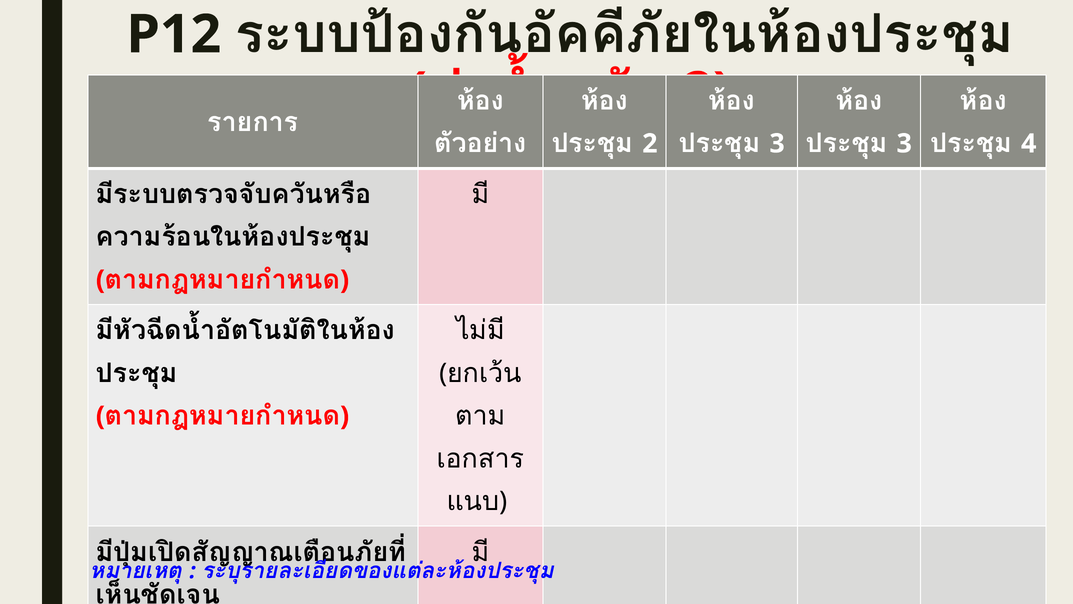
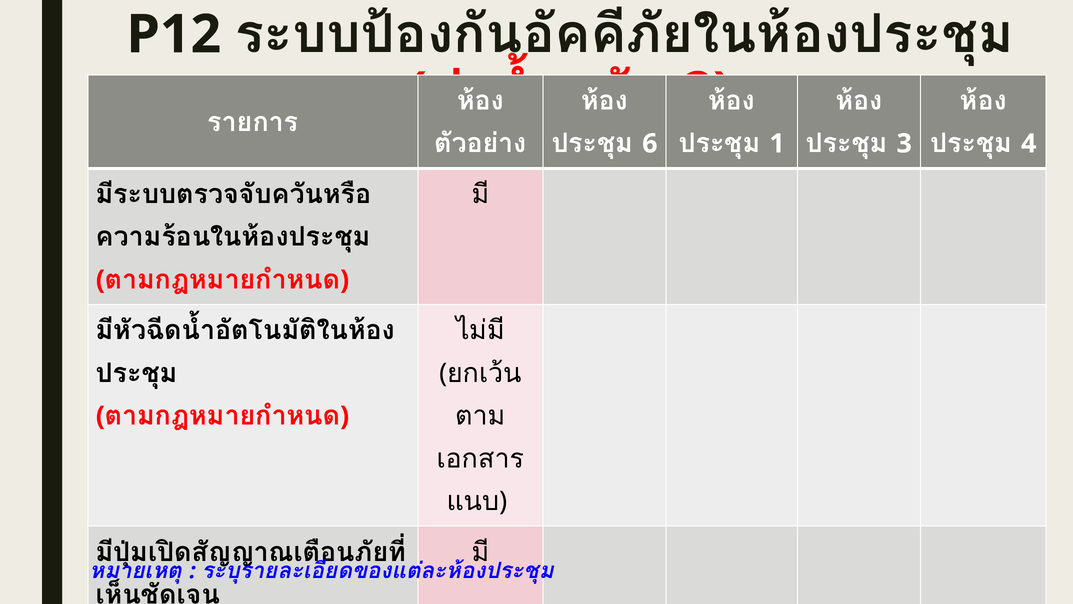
2 at (650, 144): 2 -> 6
3 at (777, 144): 3 -> 1
